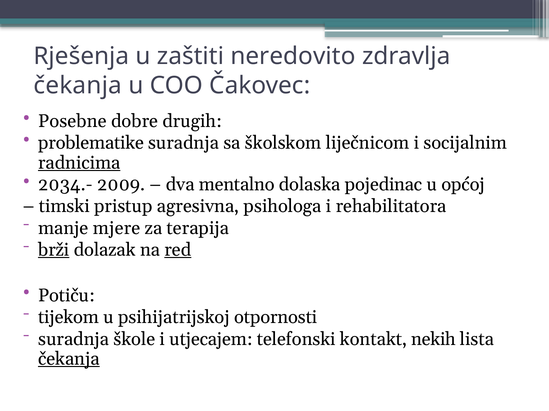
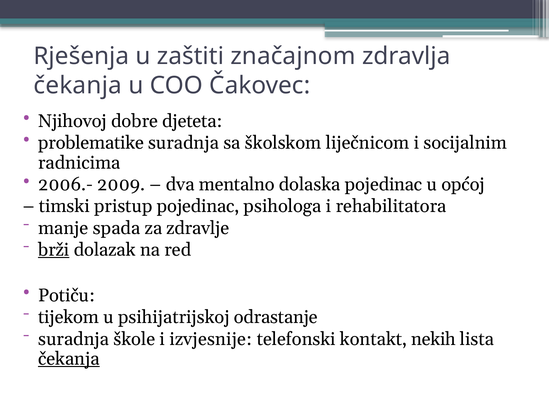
neredovito: neredovito -> značajnom
Posebne: Posebne -> Njihovoj
drugih: drugih -> djeteta
radnicima underline: present -> none
2034.-: 2034.- -> 2006.-
pristup agresivna: agresivna -> pojedinac
mjere: mjere -> spada
terapija: terapija -> zdravlje
red underline: present -> none
otpornosti: otpornosti -> odrastanje
utjecajem: utjecajem -> izvjesnije
